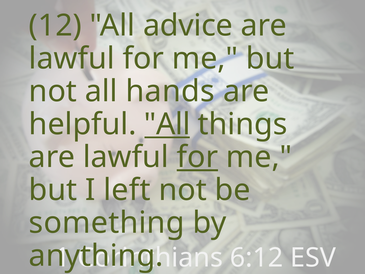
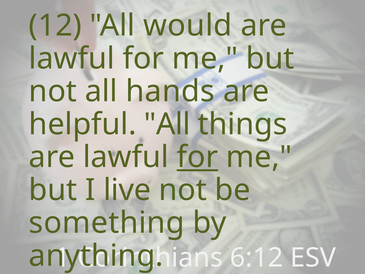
advice: advice -> would
All at (167, 124) underline: present -> none
left: left -> live
